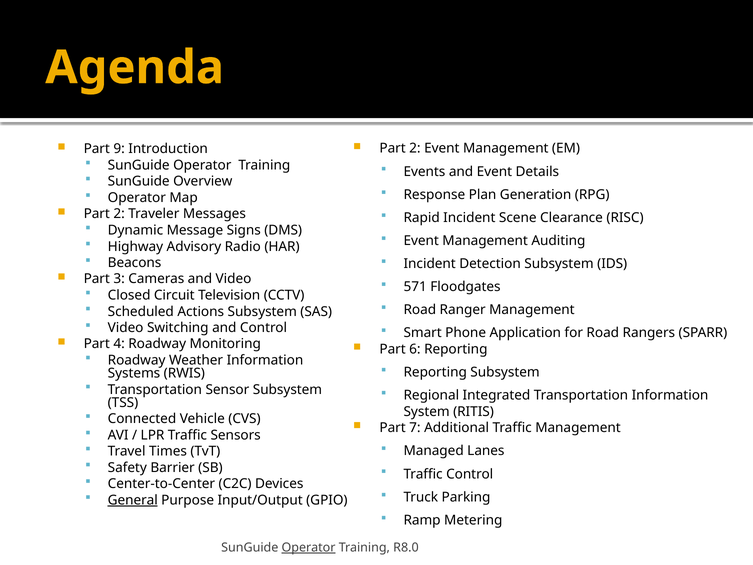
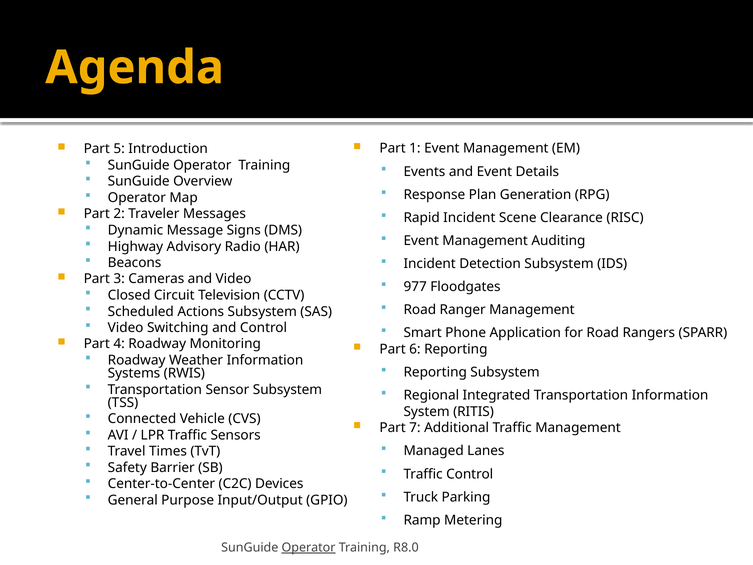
2 at (415, 148): 2 -> 1
9: 9 -> 5
571: 571 -> 977
General underline: present -> none
